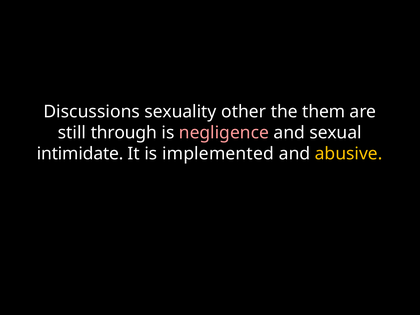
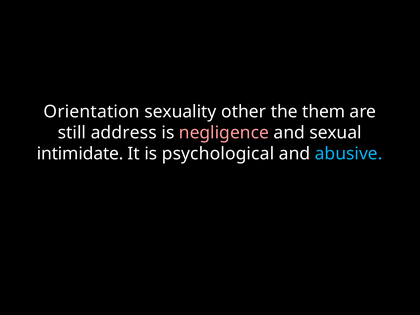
Discussions: Discussions -> Orientation
through: through -> address
implemented: implemented -> psychological
abusive colour: yellow -> light blue
